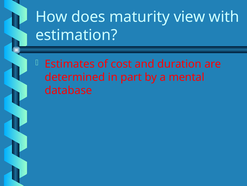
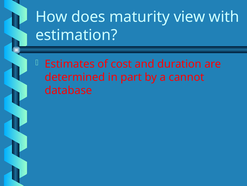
mental: mental -> cannot
